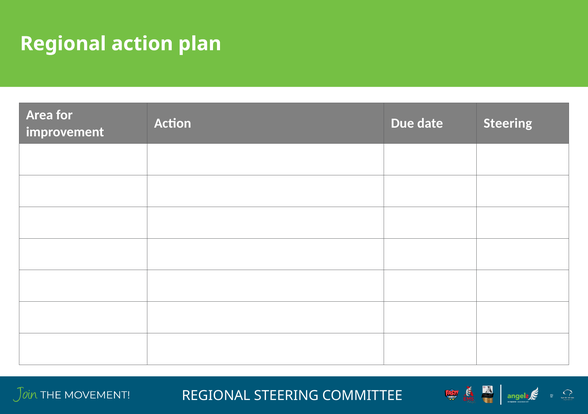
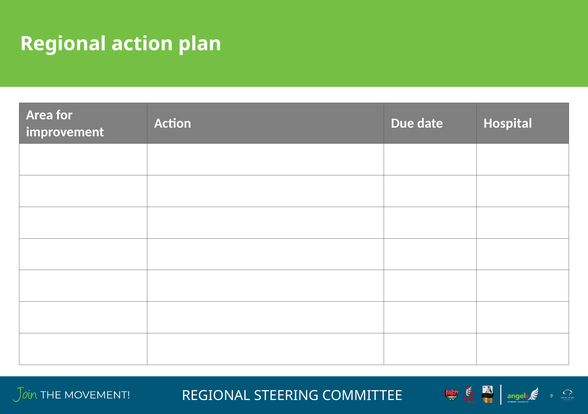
date Steering: Steering -> Hospital
